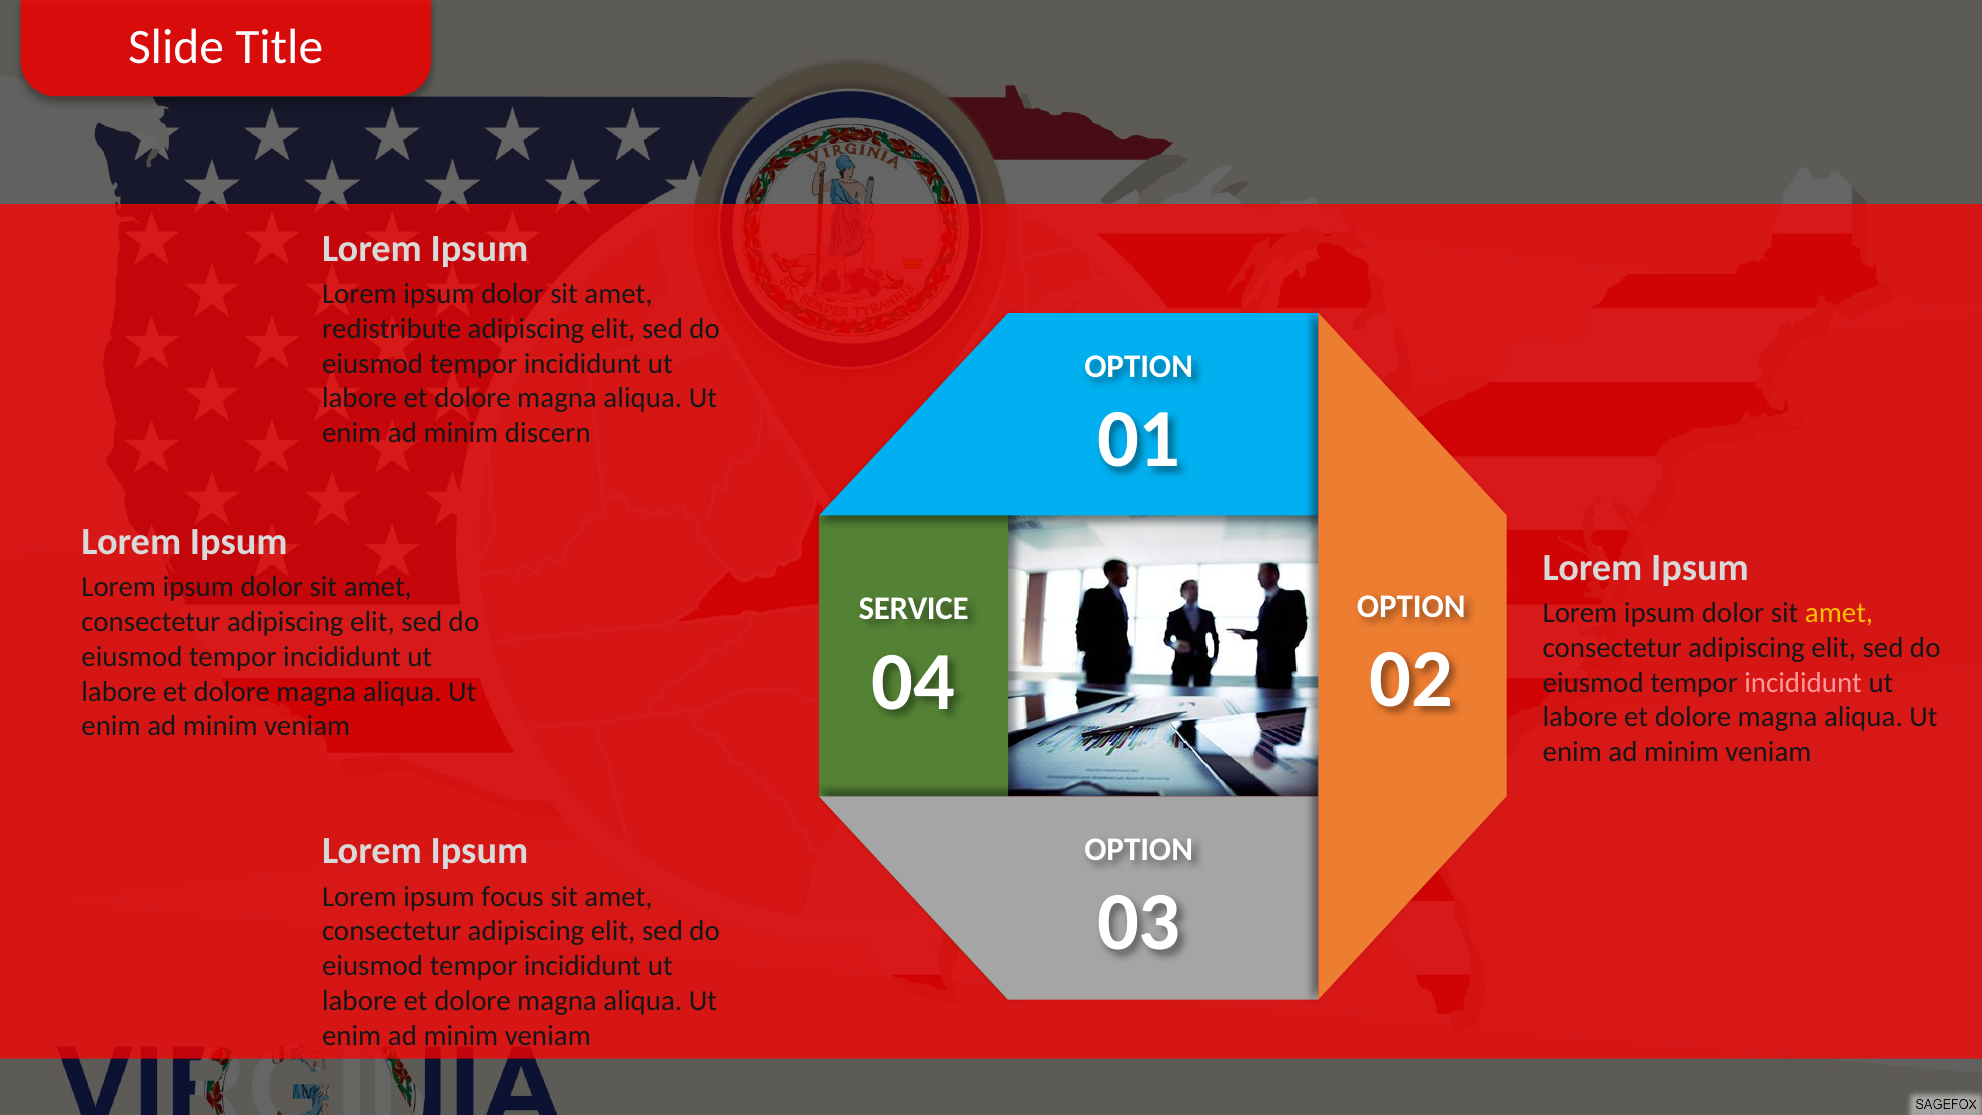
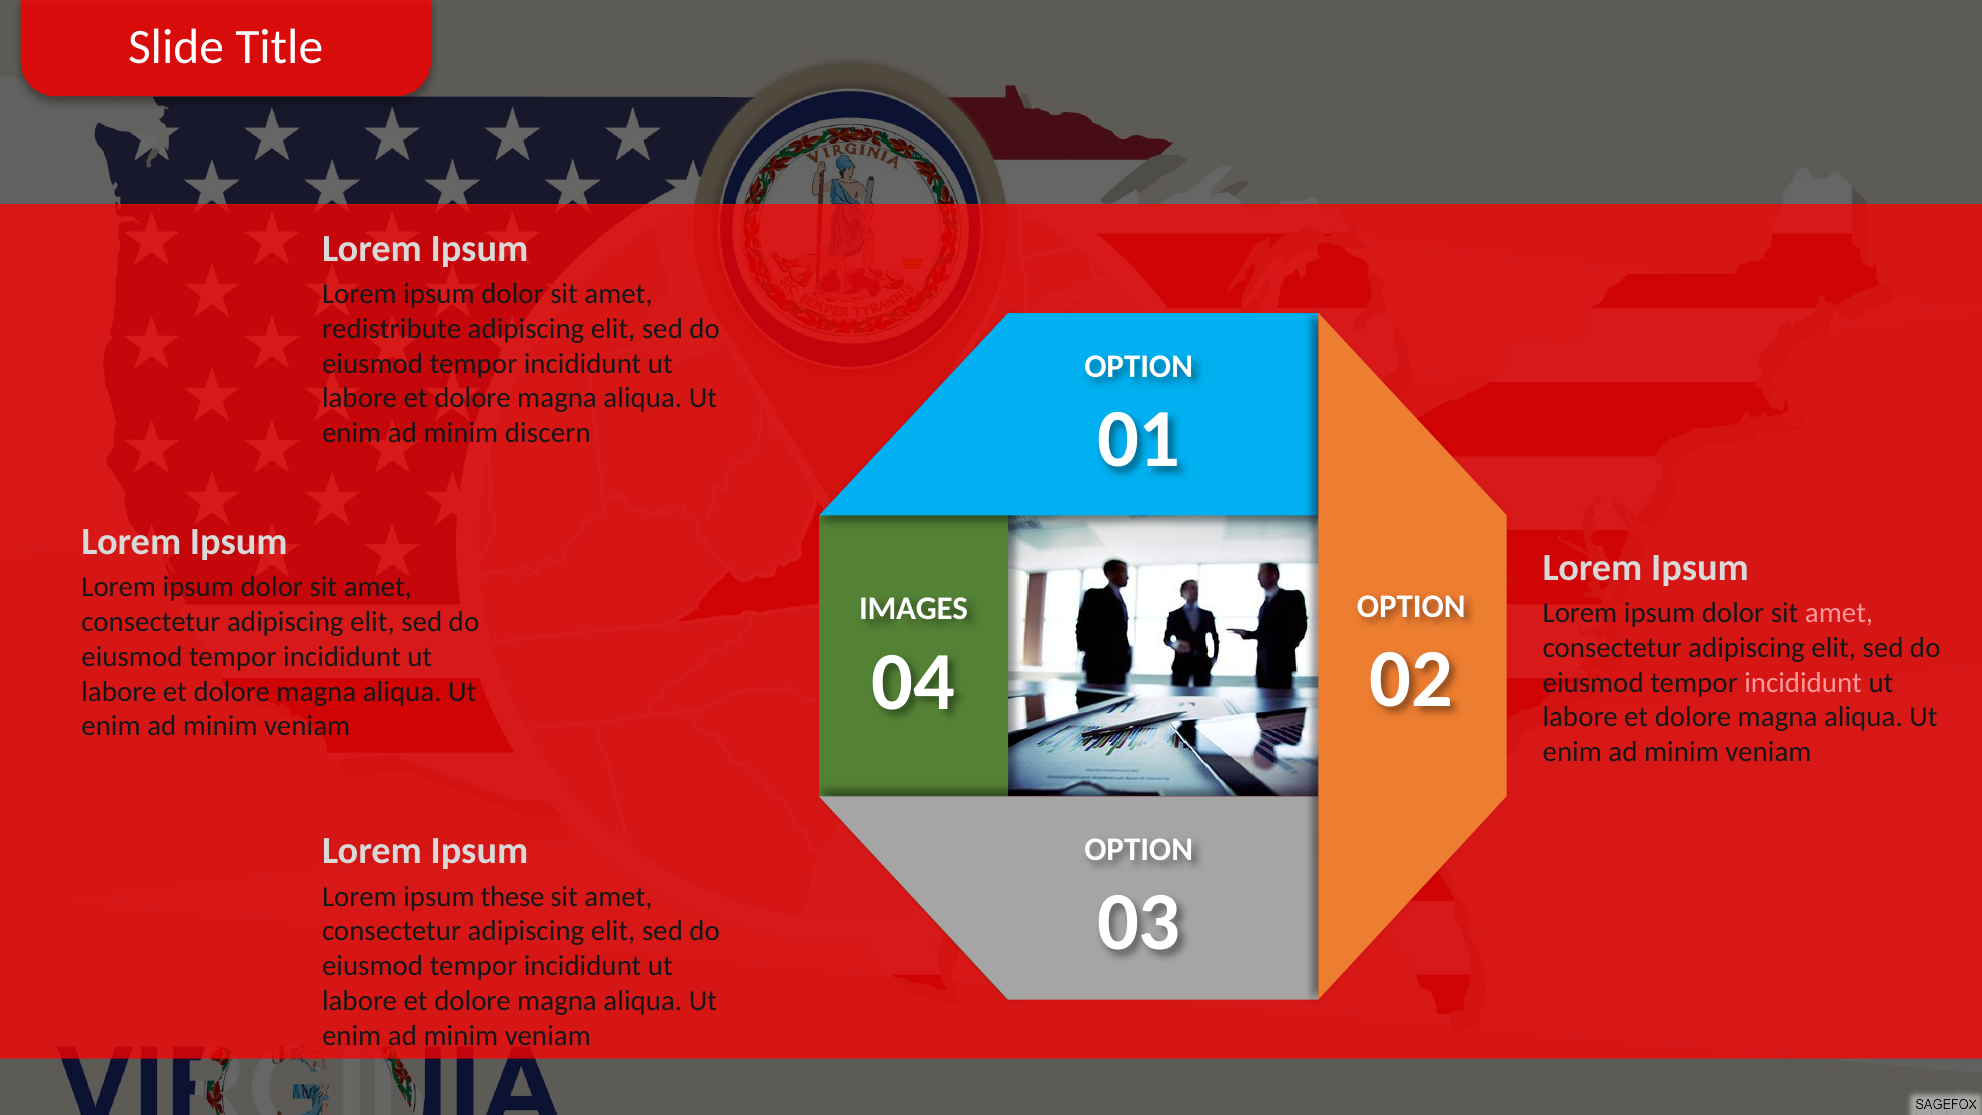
SERVICE: SERVICE -> IMAGES
amet at (1839, 613) colour: yellow -> pink
focus: focus -> these
